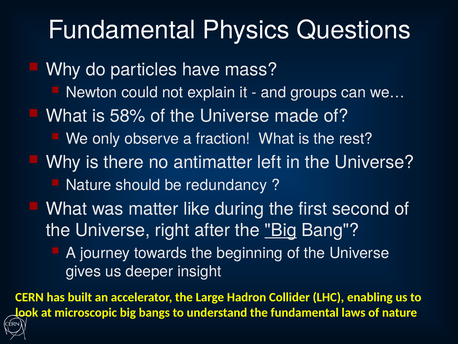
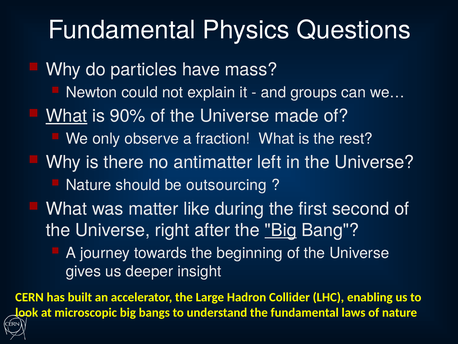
What at (66, 116) underline: none -> present
58%: 58% -> 90%
redundancy: redundancy -> outsourcing
